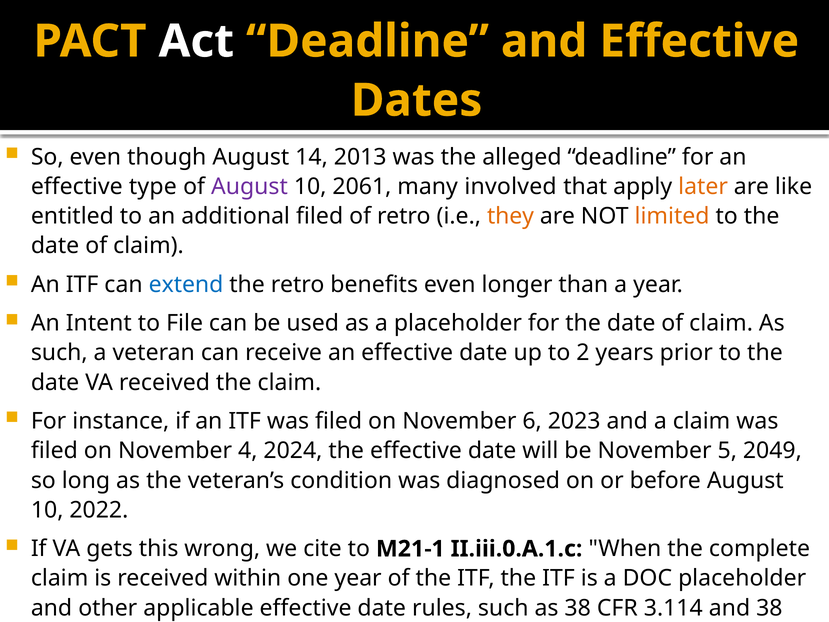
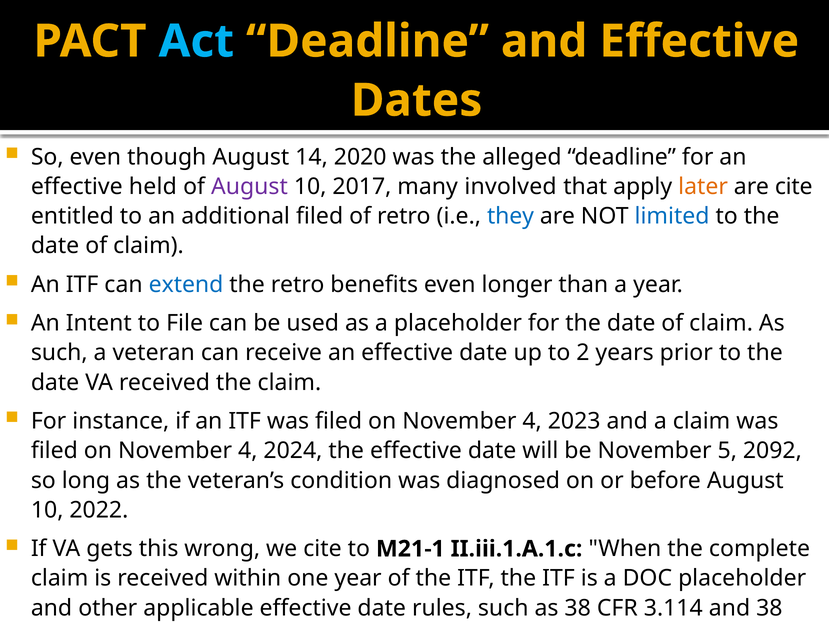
Act colour: white -> light blue
2013: 2013 -> 2020
type: type -> held
2061: 2061 -> 2017
are like: like -> cite
they colour: orange -> blue
limited colour: orange -> blue
6 at (532, 421): 6 -> 4
2049: 2049 -> 2092
II.iii.0.A.1.c: II.iii.0.A.1.c -> II.iii.1.A.1.c
